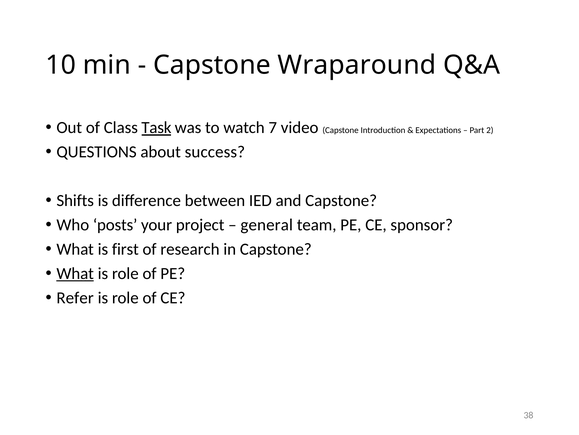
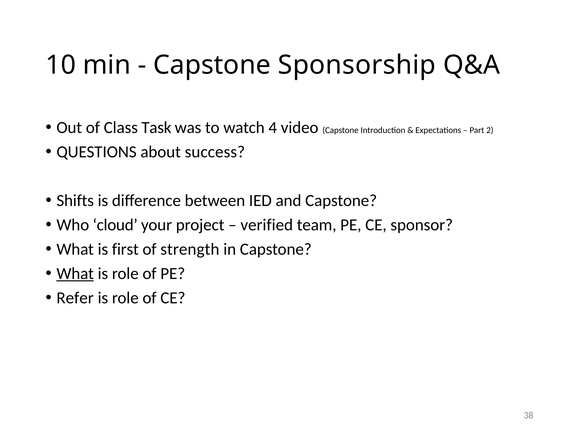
Wraparound: Wraparound -> Sponsorship
Task underline: present -> none
7: 7 -> 4
posts: posts -> cloud
general: general -> verified
research: research -> strength
